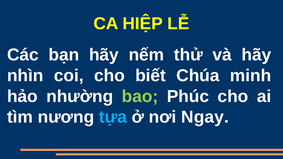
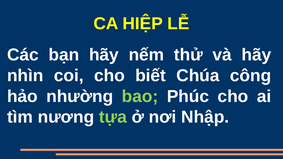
minh: minh -> công
tựa colour: light blue -> light green
Ngay: Ngay -> Nhập
